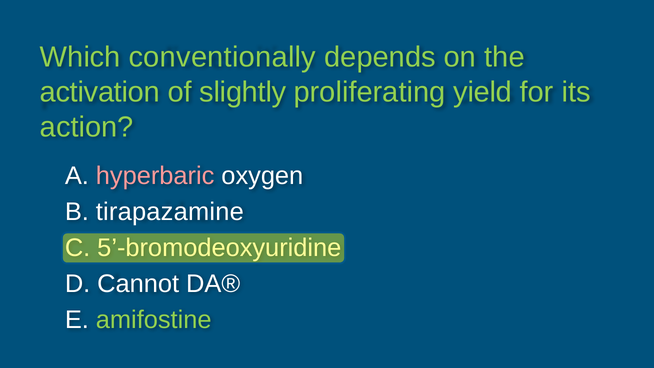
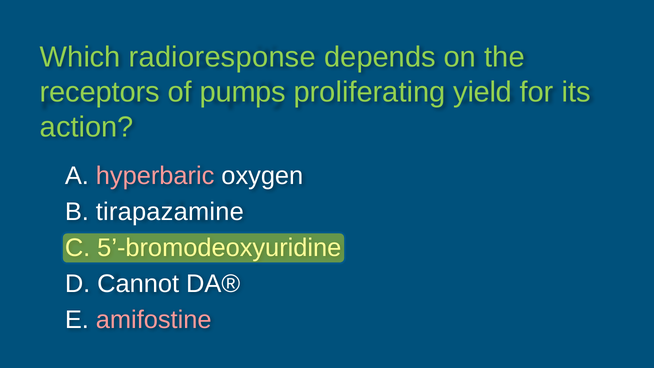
conventionally: conventionally -> radioresponse
activation: activation -> receptors
slightly: slightly -> pumps
amifostine colour: light green -> pink
